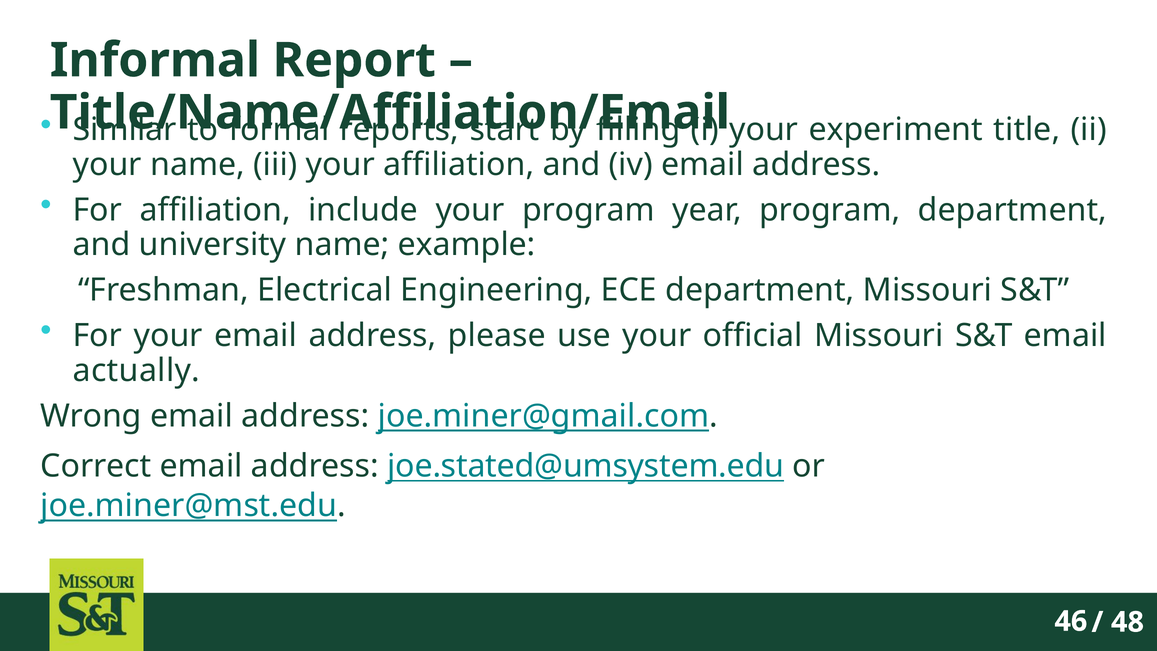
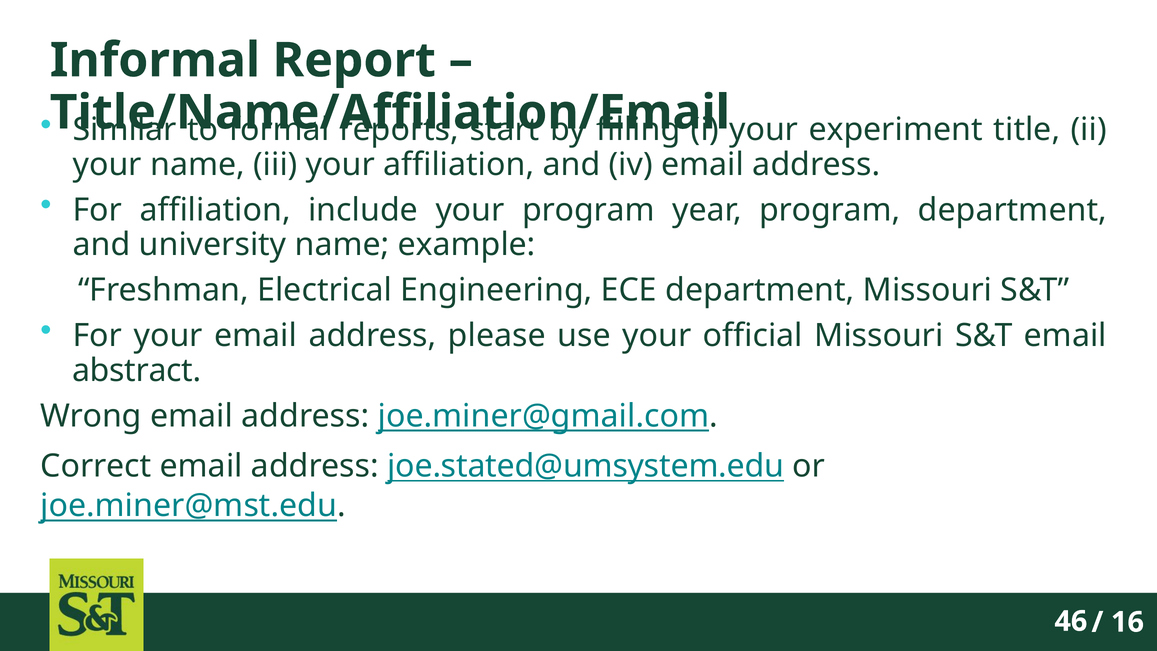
actually: actually -> abstract
48: 48 -> 16
